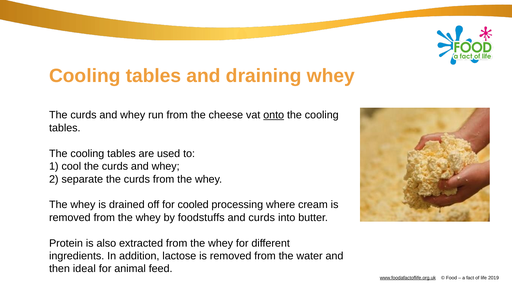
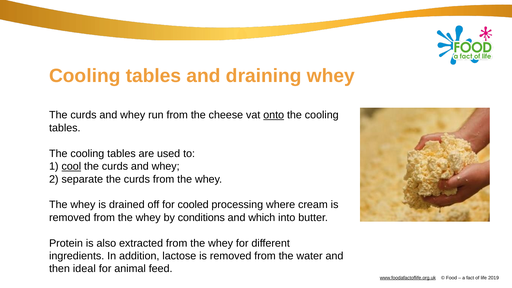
cool underline: none -> present
foodstuffs: foodstuffs -> conditions
and curds: curds -> which
